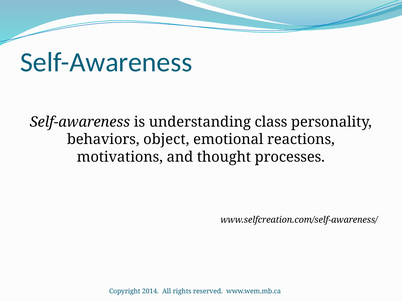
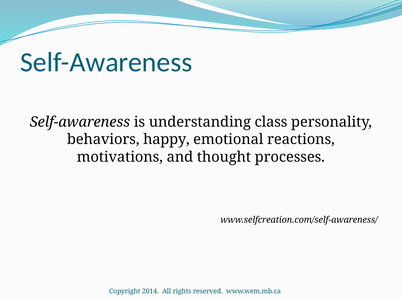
object: object -> happy
